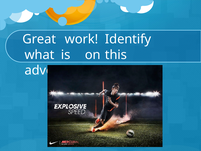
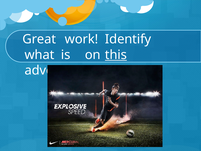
this underline: none -> present
